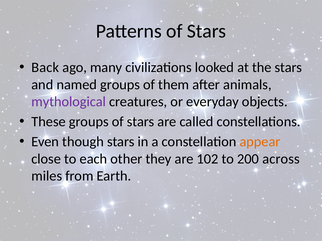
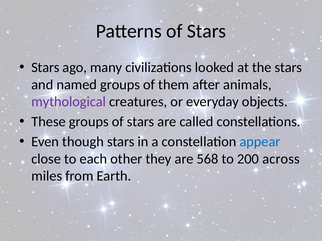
Back at (45, 68): Back -> Stars
appear colour: orange -> blue
102: 102 -> 568
